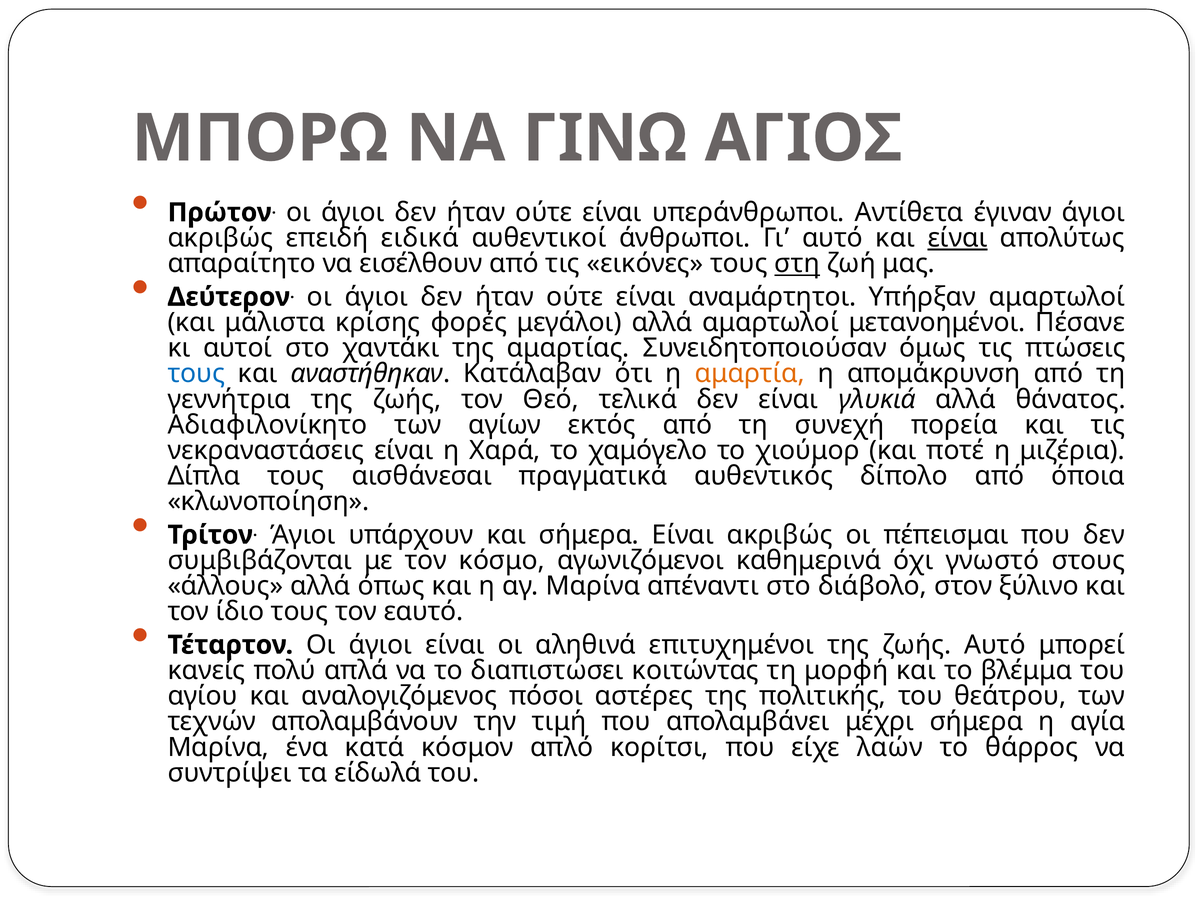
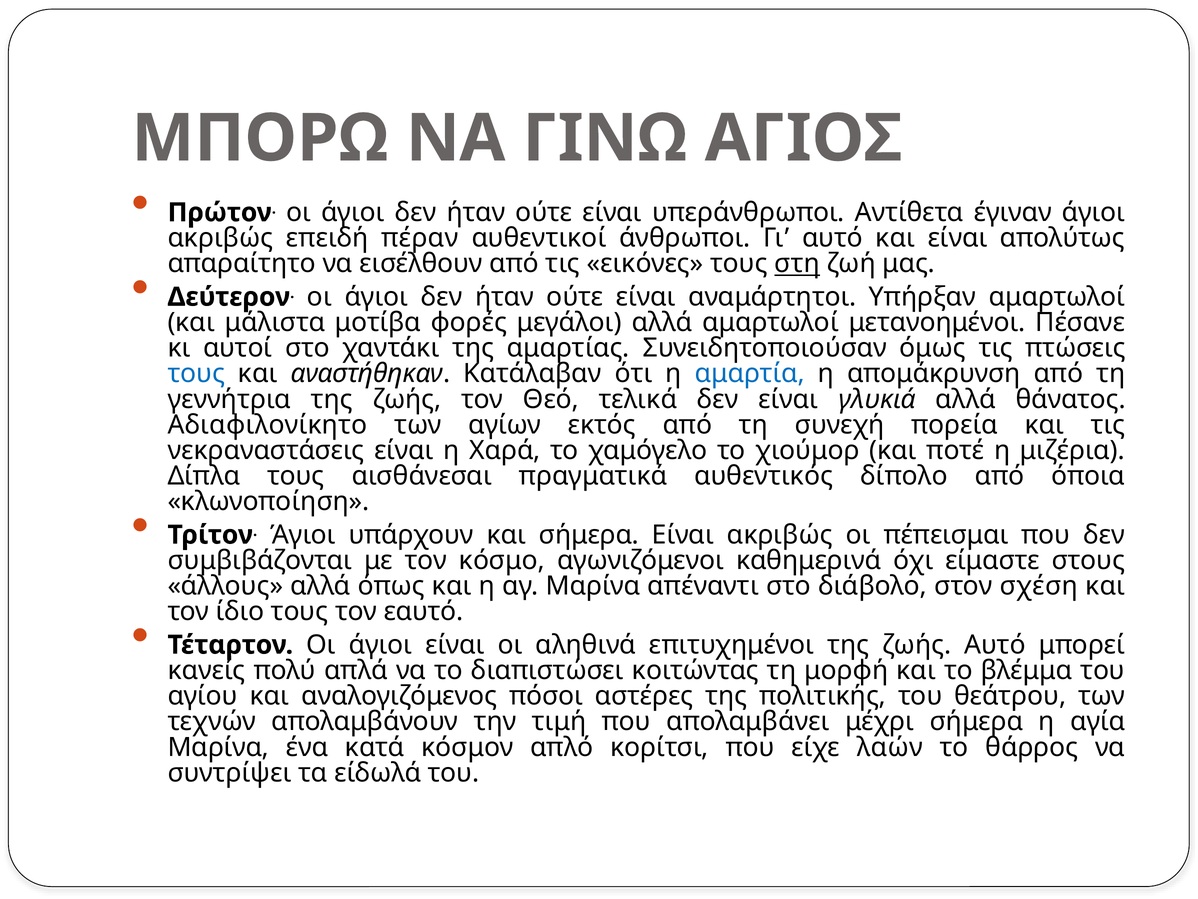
ειδικά: ειδικά -> πέραν
είναι at (958, 238) underline: present -> none
κρίσης: κρίσης -> μοτίβα
αμαρτία colour: orange -> blue
γνωστό: γνωστό -> είμαστε
ξύλινο: ξύλινο -> σχέση
